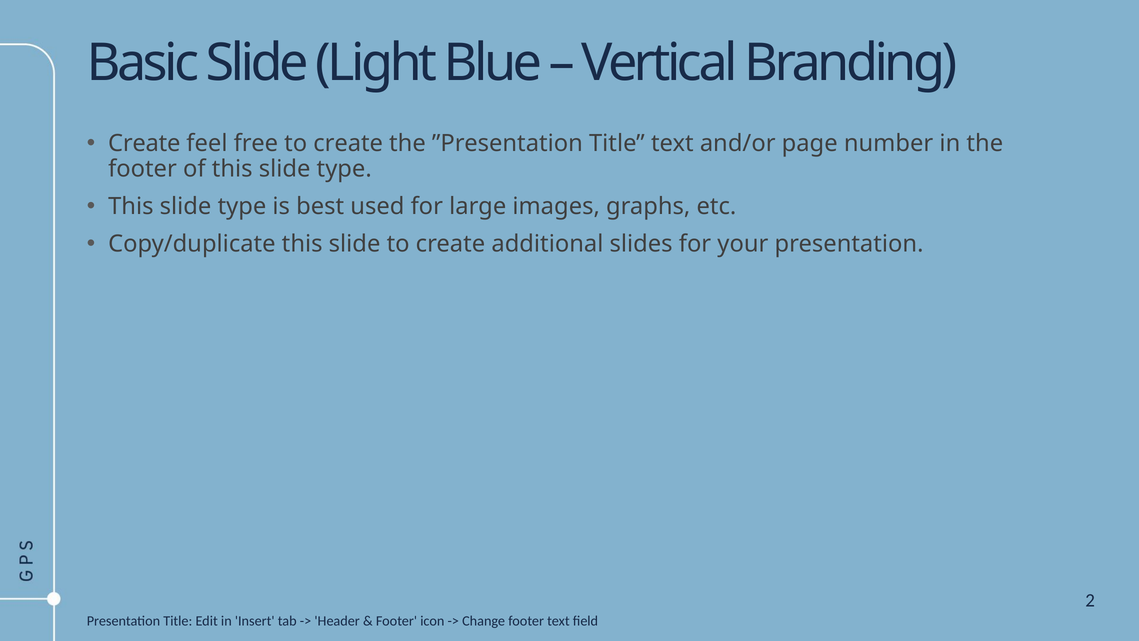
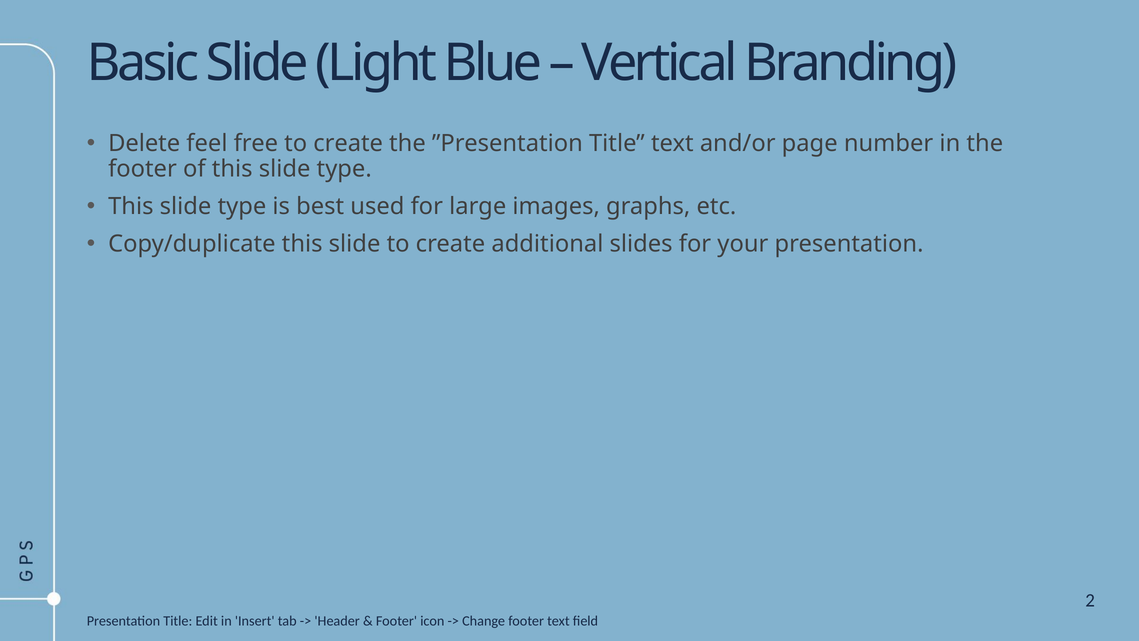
Create at (144, 143): Create -> Delete
